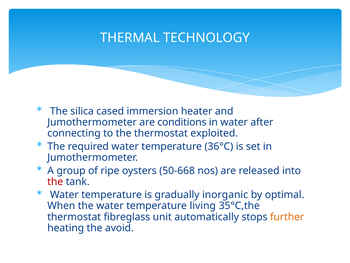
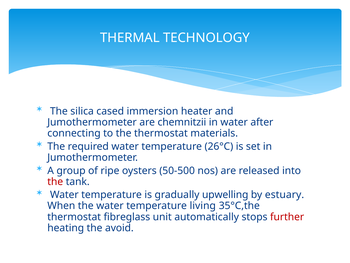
conditions: conditions -> chemnitzii
exploited: exploited -> materials
36°C: 36°C -> 26°C
50-668: 50-668 -> 50-500
inorganic: inorganic -> upwelling
optimal: optimal -> estuary
further colour: orange -> red
